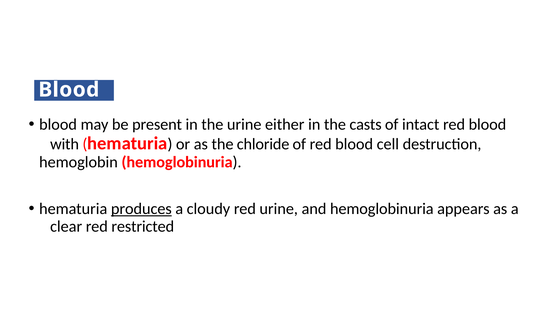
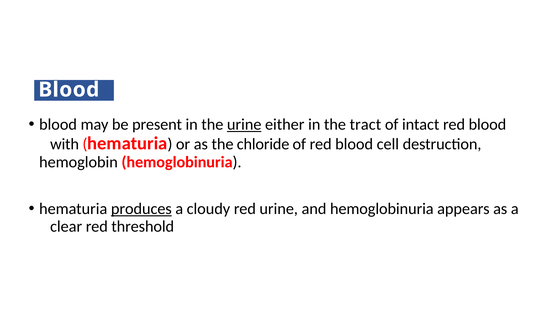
urine at (244, 125) underline: none -> present
casts: casts -> tract
restricted: restricted -> threshold
